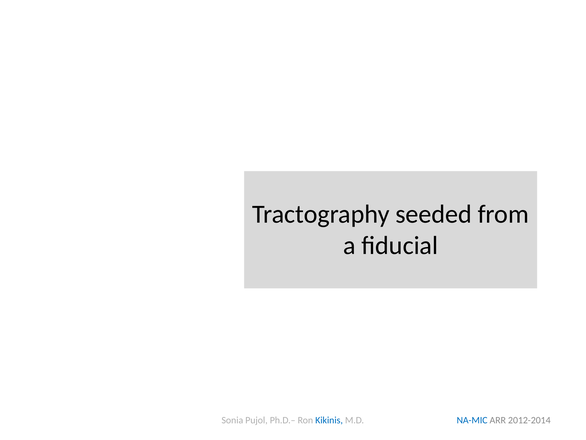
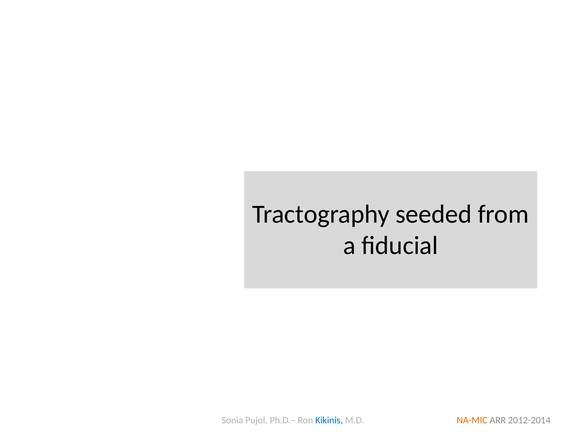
NA-MIC colour: blue -> orange
